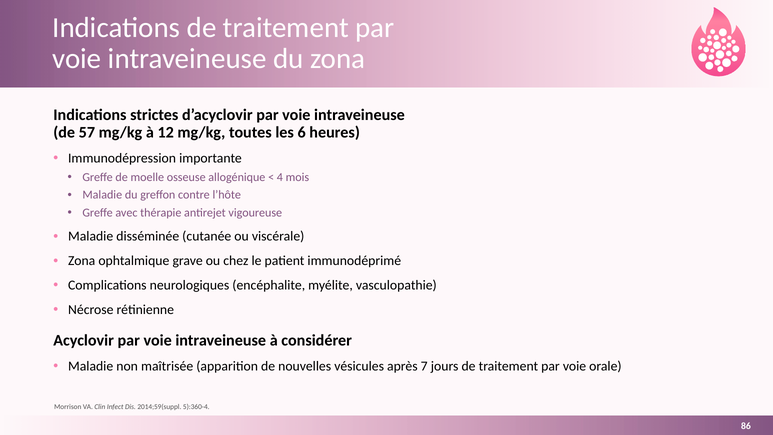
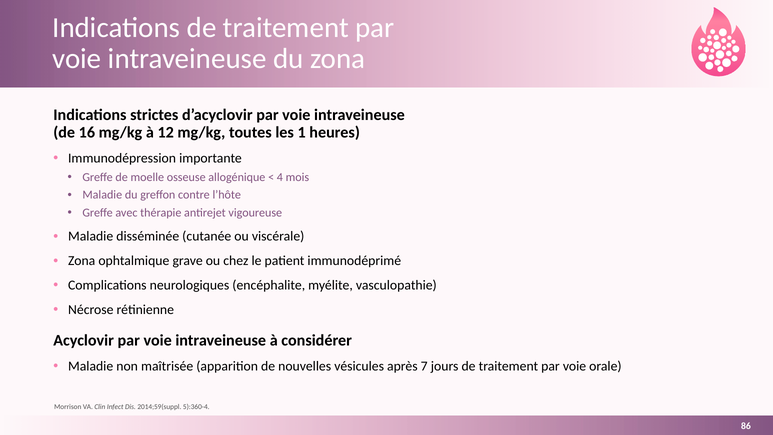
57: 57 -> 16
6: 6 -> 1
